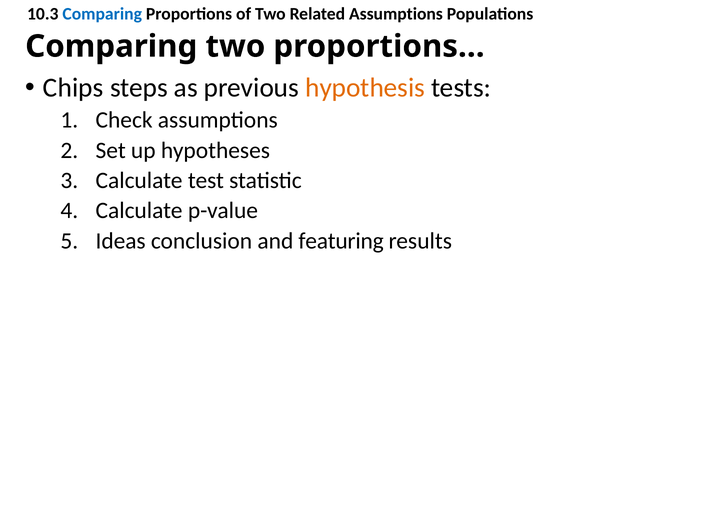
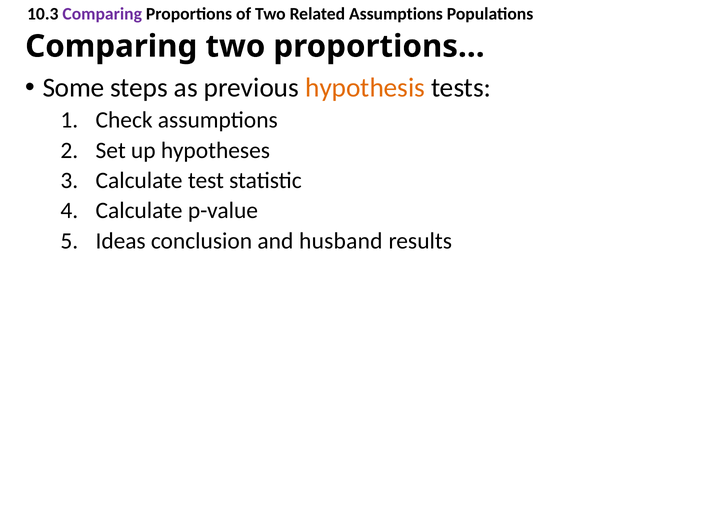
Comparing at (102, 14) colour: blue -> purple
Chips: Chips -> Some
featuring: featuring -> husband
